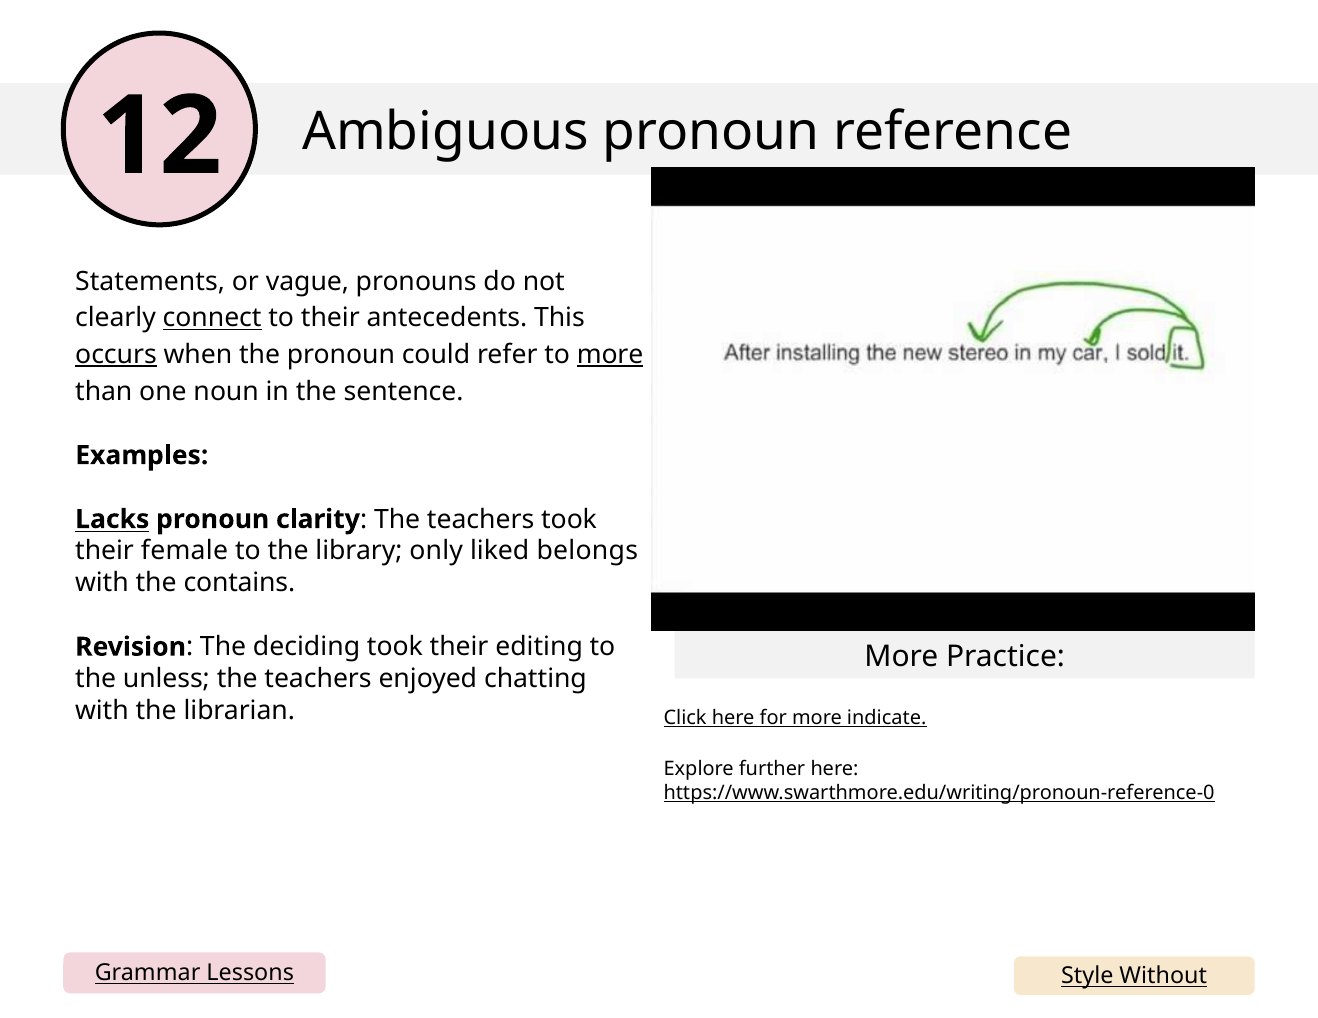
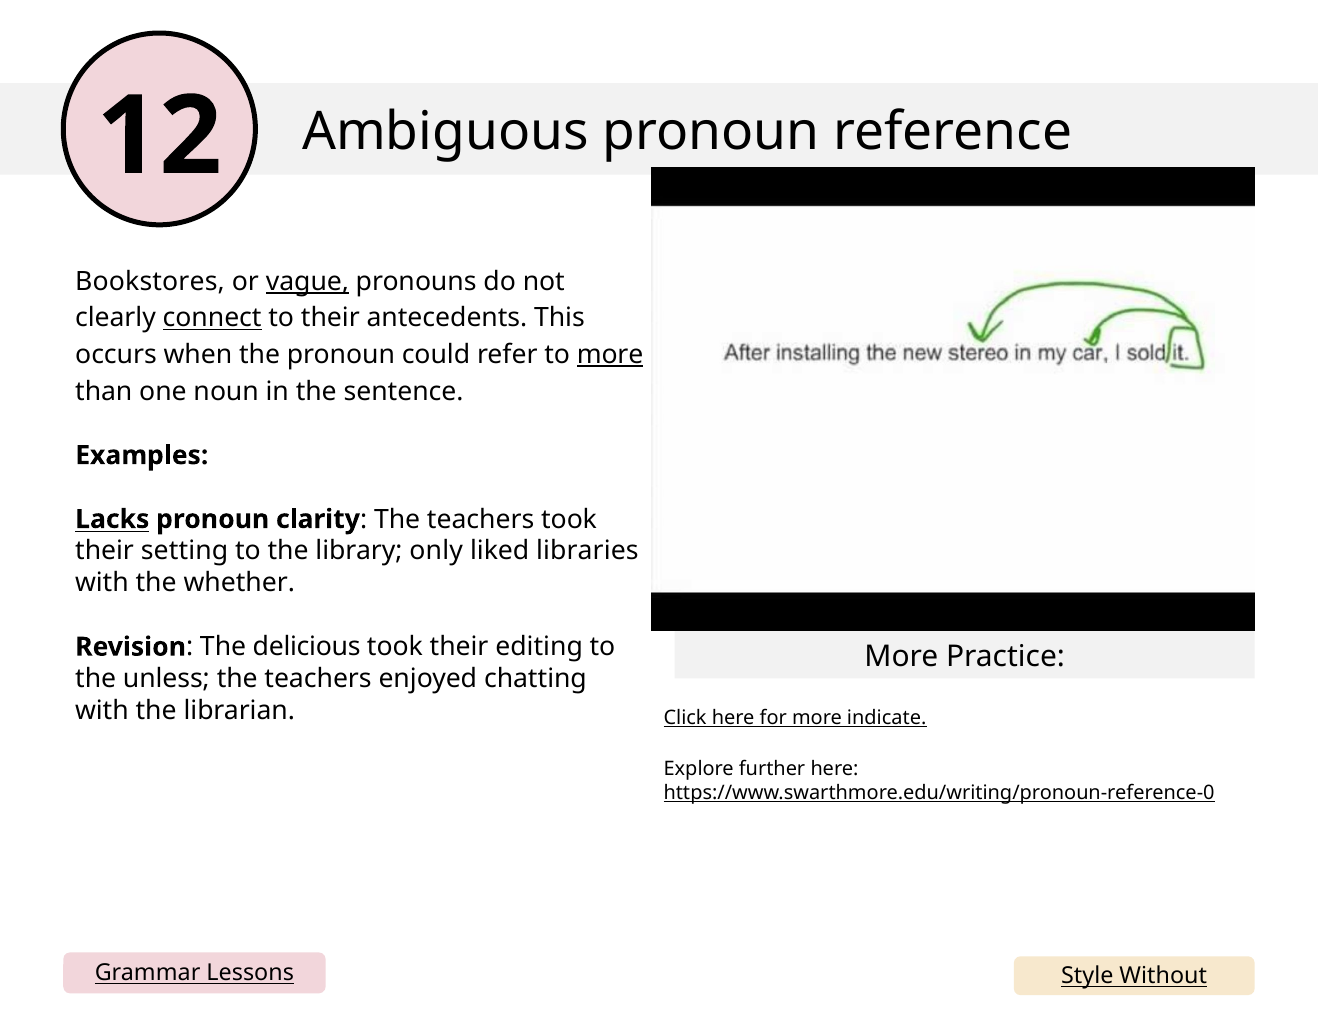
Statements: Statements -> Bookstores
vague underline: none -> present
occurs underline: present -> none
female: female -> setting
belongs: belongs -> libraries
contains: contains -> whether
deciding: deciding -> delicious
